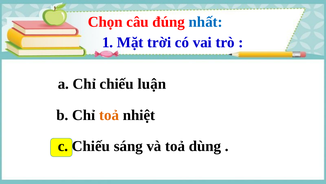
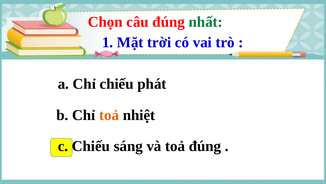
nhất colour: blue -> green
luận: luận -> phát
toả dùng: dùng -> đúng
